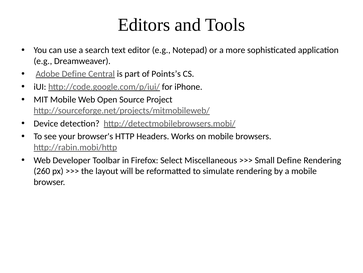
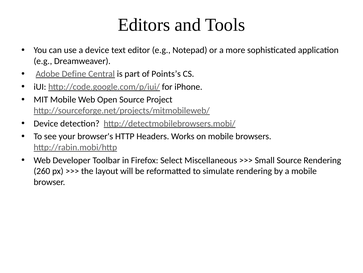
a search: search -> device
Small Define: Define -> Source
